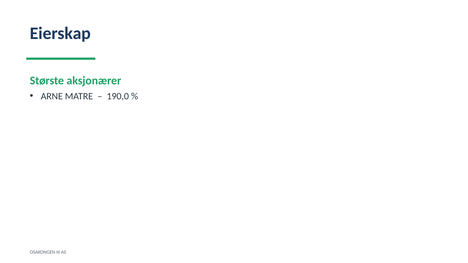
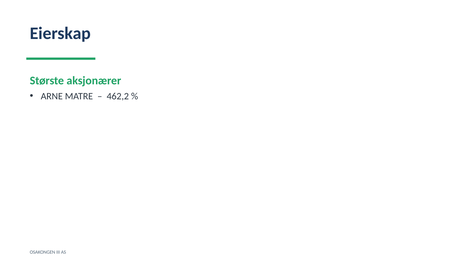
190,0: 190,0 -> 462,2
